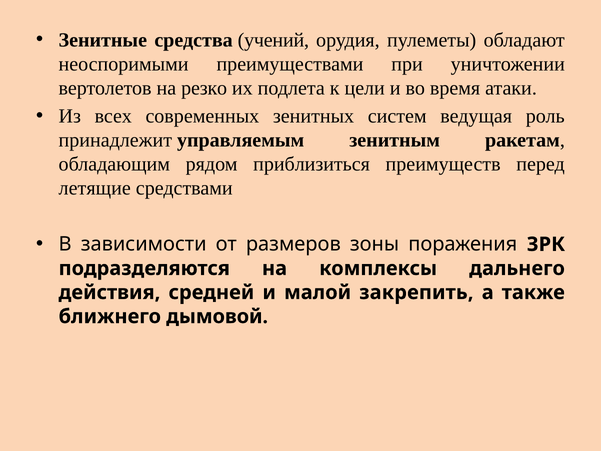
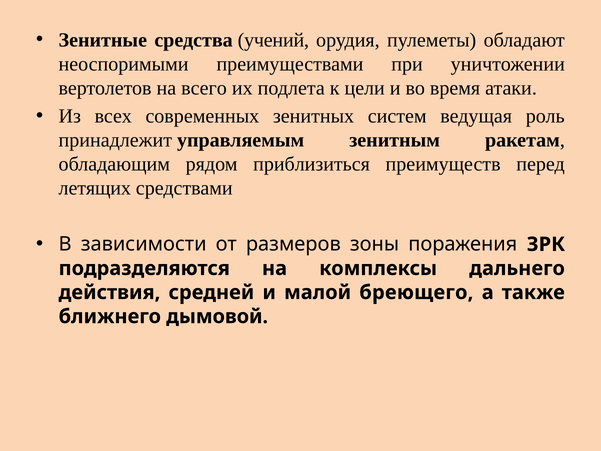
резко: резко -> всего
летящие: летящие -> летящих
закрепить: закрепить -> бреющего
